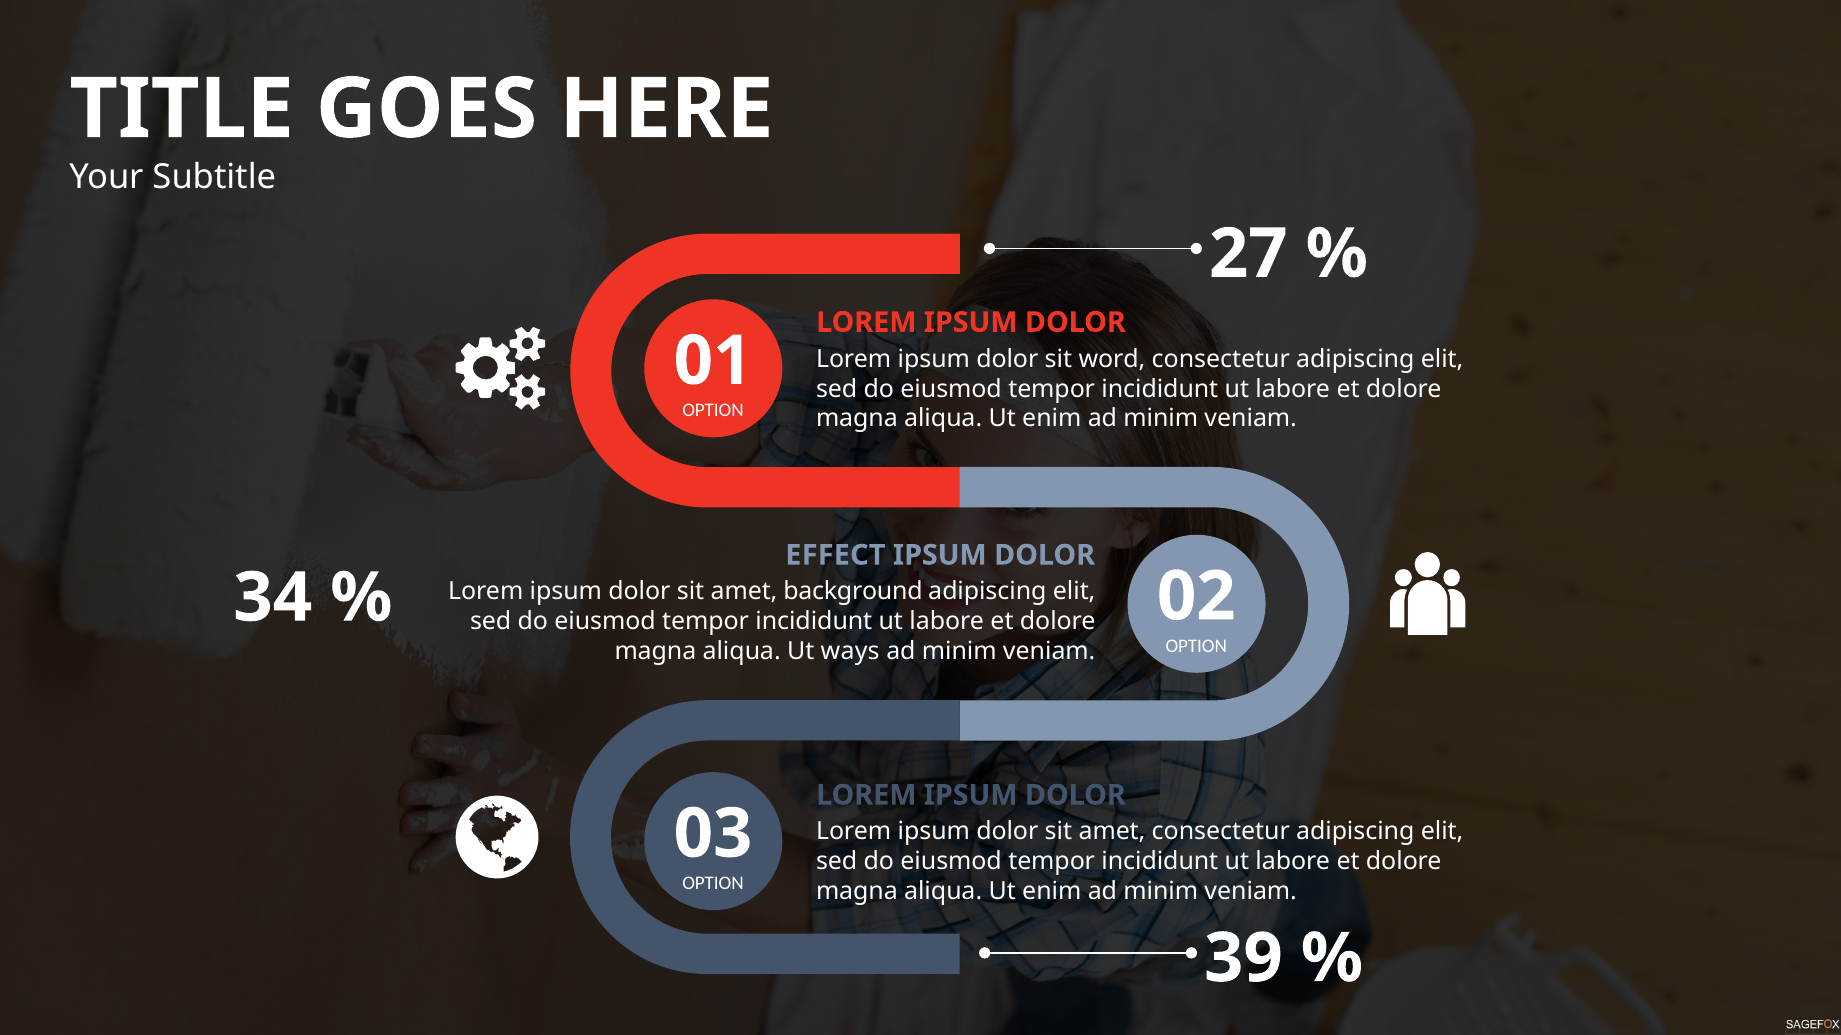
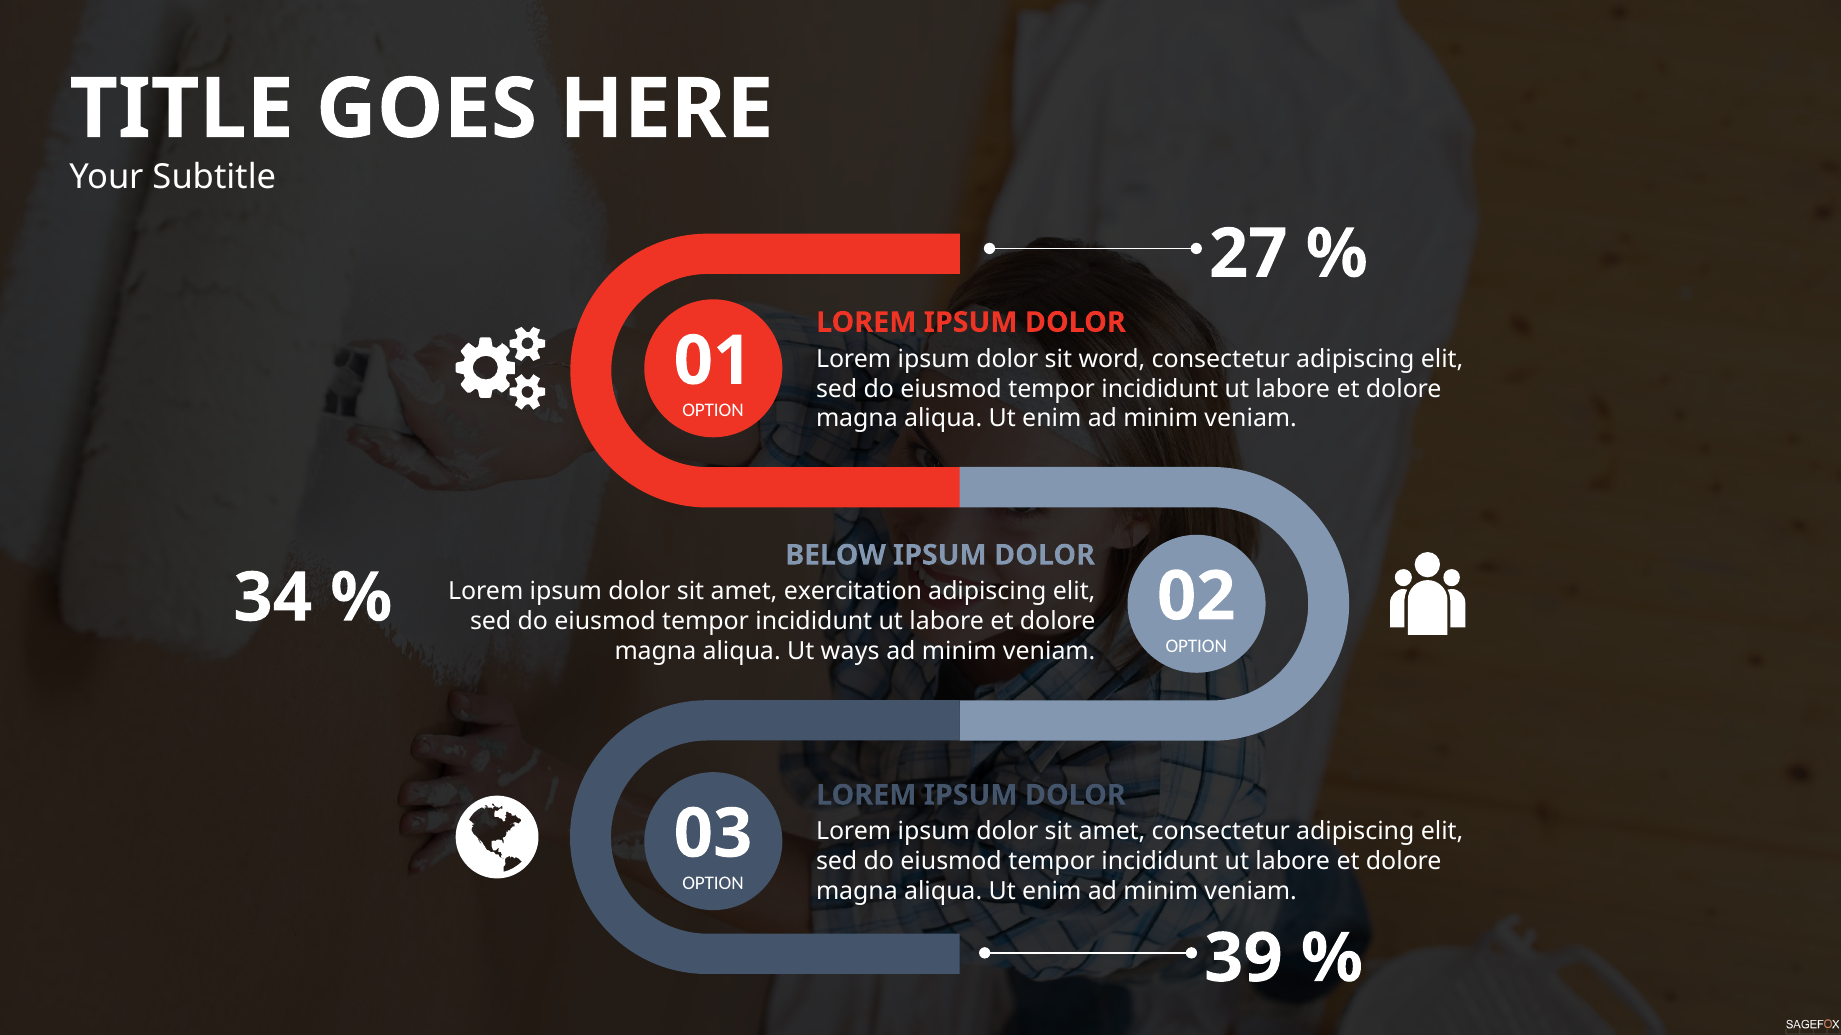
EFFECT: EFFECT -> BELOW
background: background -> exercitation
